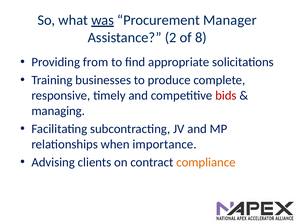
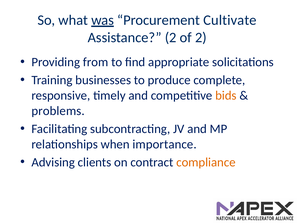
Manager: Manager -> Cultivate
of 8: 8 -> 2
bids colour: red -> orange
managing: managing -> problems
